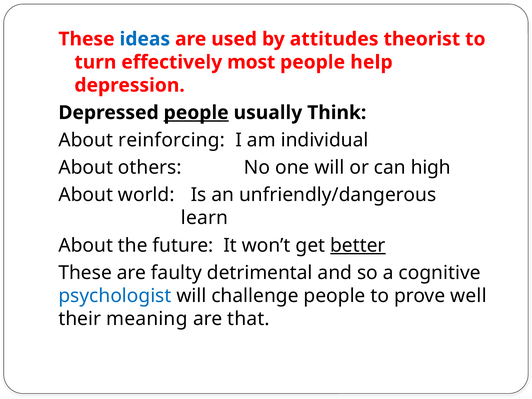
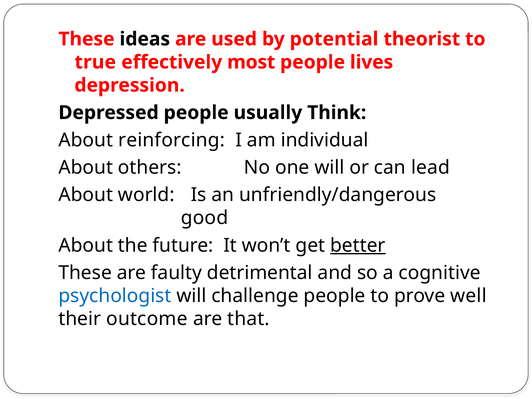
ideas colour: blue -> black
attitudes: attitudes -> potential
turn: turn -> true
help: help -> lives
people at (196, 113) underline: present -> none
high: high -> lead
learn: learn -> good
meaning: meaning -> outcome
